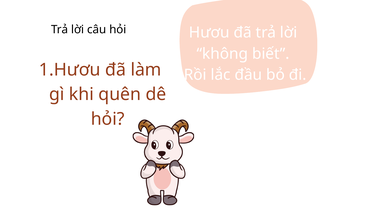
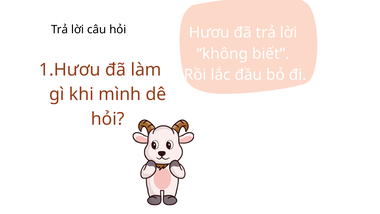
quên: quên -> mình
